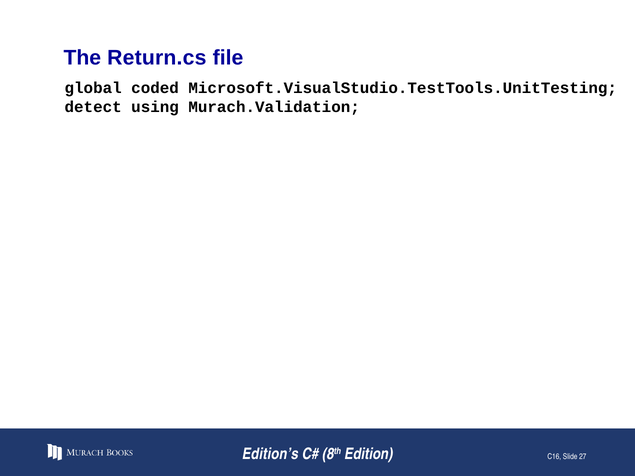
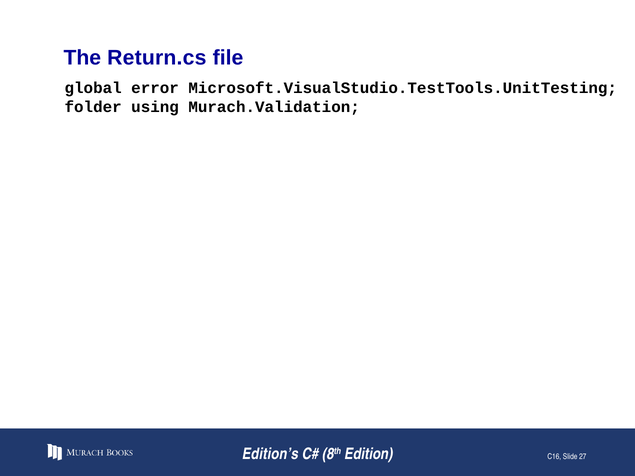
coded: coded -> error
detect: detect -> folder
